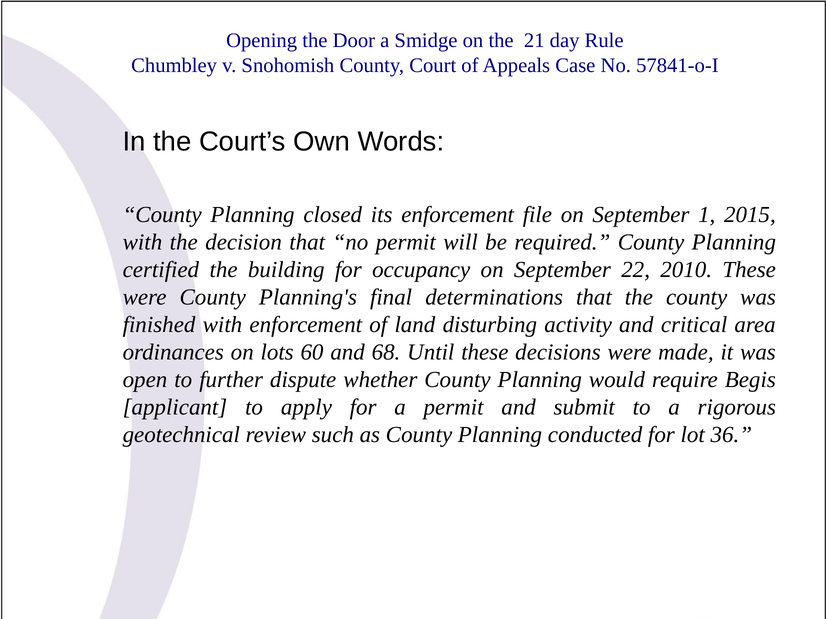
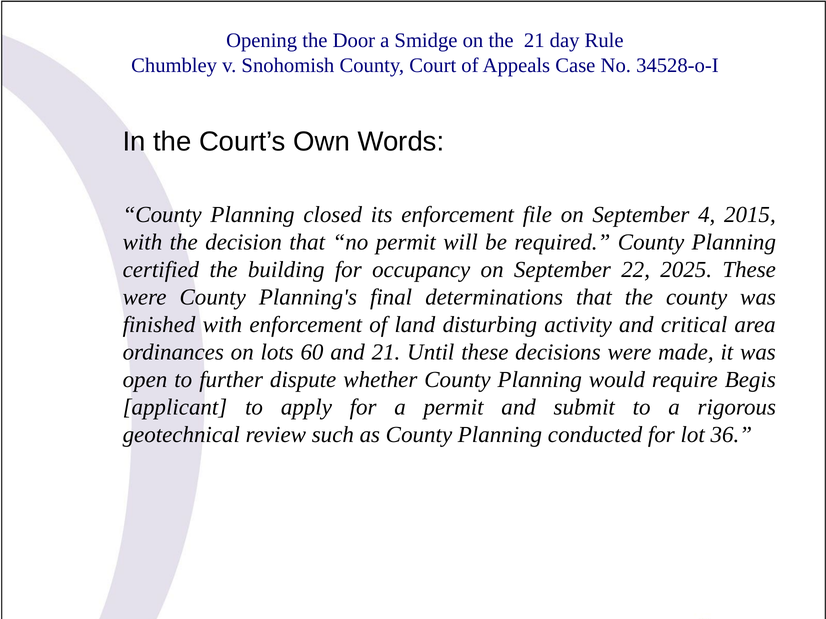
57841-o-I: 57841-o-I -> 34528-o-I
1: 1 -> 4
2010: 2010 -> 2025
and 68: 68 -> 21
